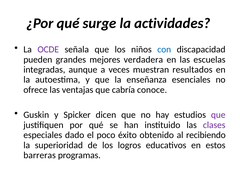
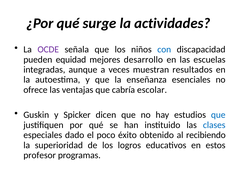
grandes: grandes -> equidad
verdadera: verdadera -> desarrollo
conoce: conoce -> escolar
que at (218, 115) colour: purple -> blue
clases colour: purple -> blue
barreras: barreras -> profesor
